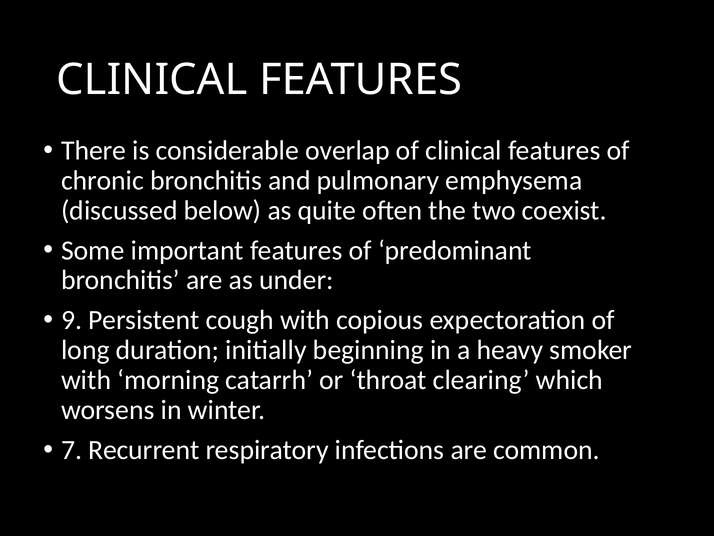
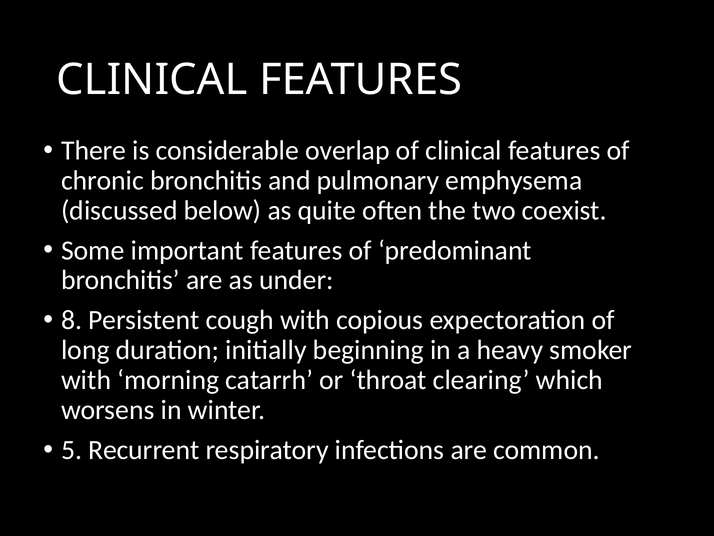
9: 9 -> 8
7: 7 -> 5
